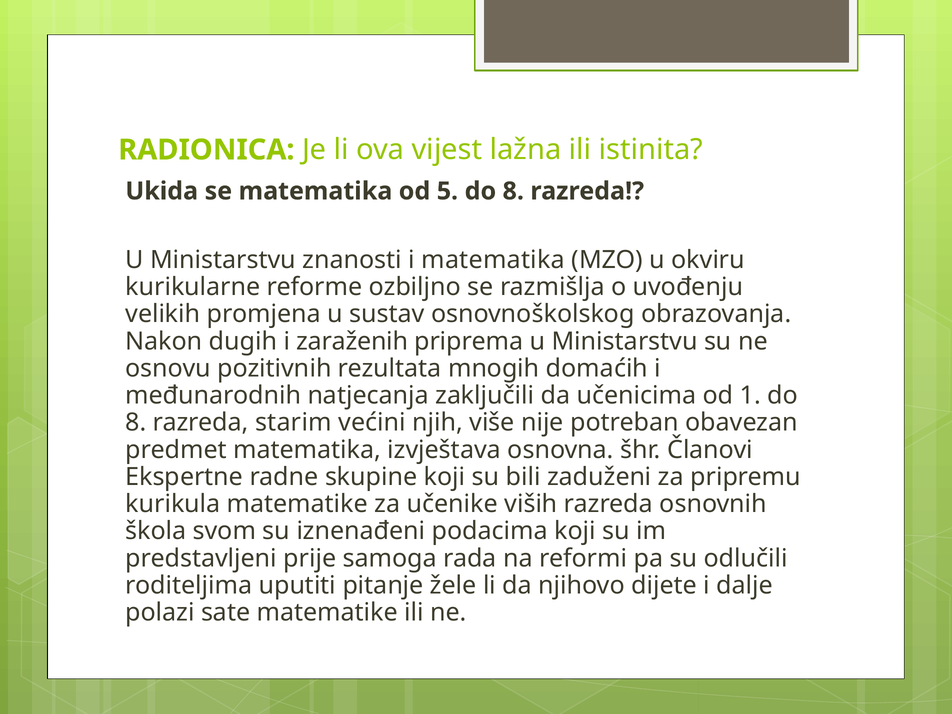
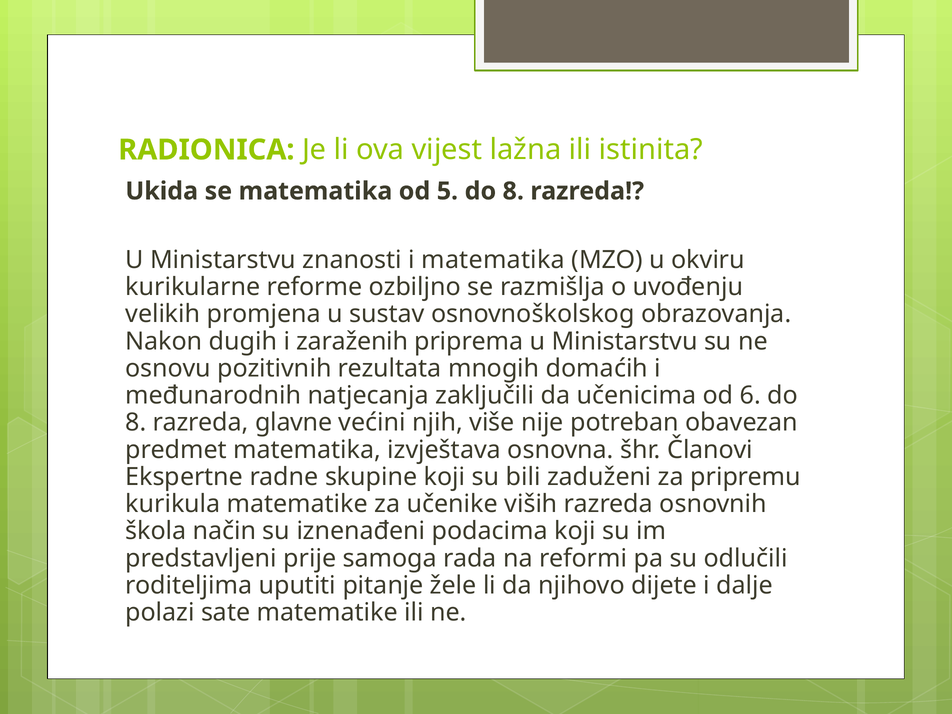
1: 1 -> 6
starim: starim -> glavne
svom: svom -> način
